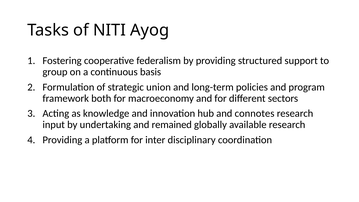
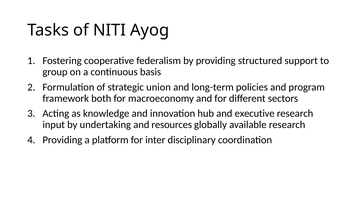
connotes: connotes -> executive
remained: remained -> resources
